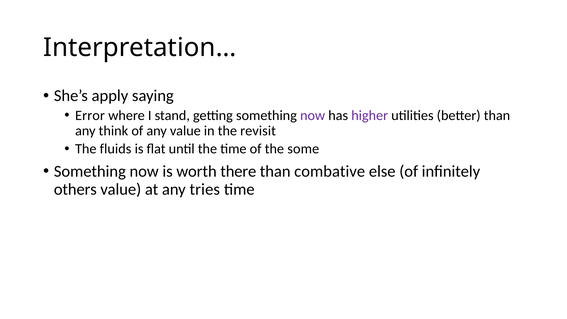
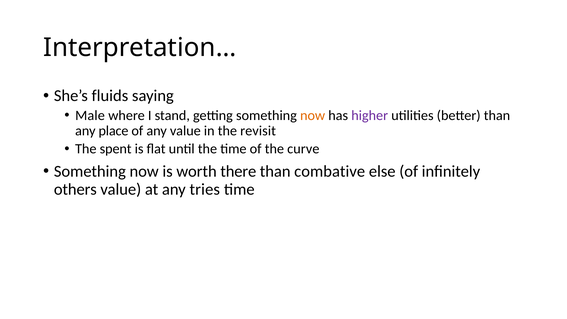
apply: apply -> fluids
Error: Error -> Male
now at (313, 115) colour: purple -> orange
think: think -> place
fluids: fluids -> spent
some: some -> curve
